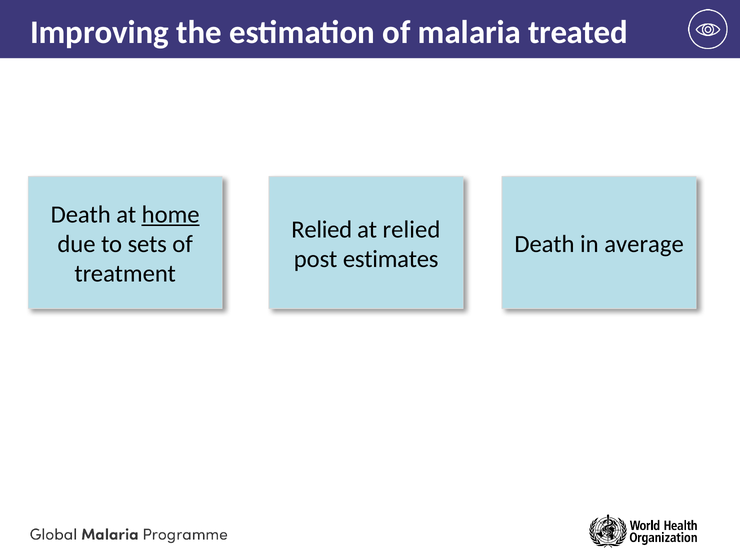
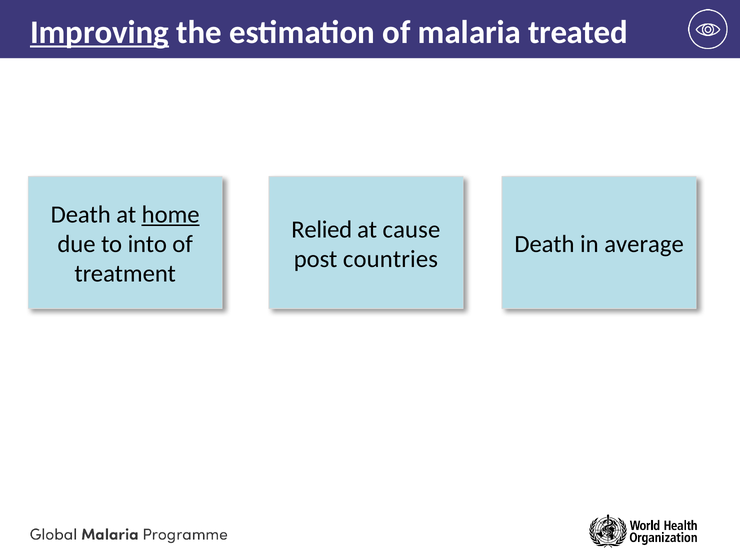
Improving underline: none -> present
at relied: relied -> cause
sets: sets -> into
estimates: estimates -> countries
